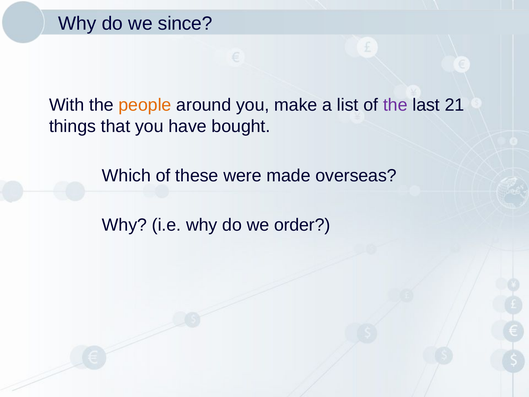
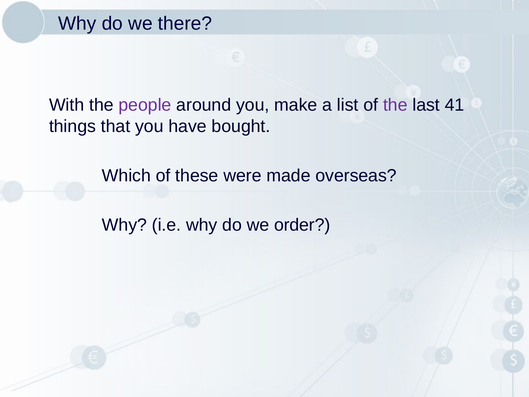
since: since -> there
people colour: orange -> purple
21: 21 -> 41
